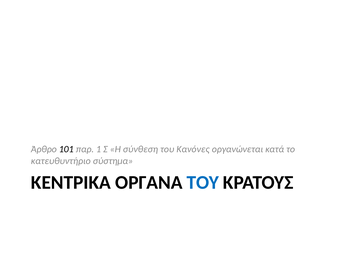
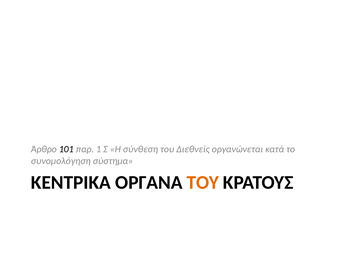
Κανόνες: Κανόνες -> Διεθνείς
κατευθυντήριο: κατευθυντήριο -> συνομολόγηση
ΤΟΥ at (203, 182) colour: blue -> orange
